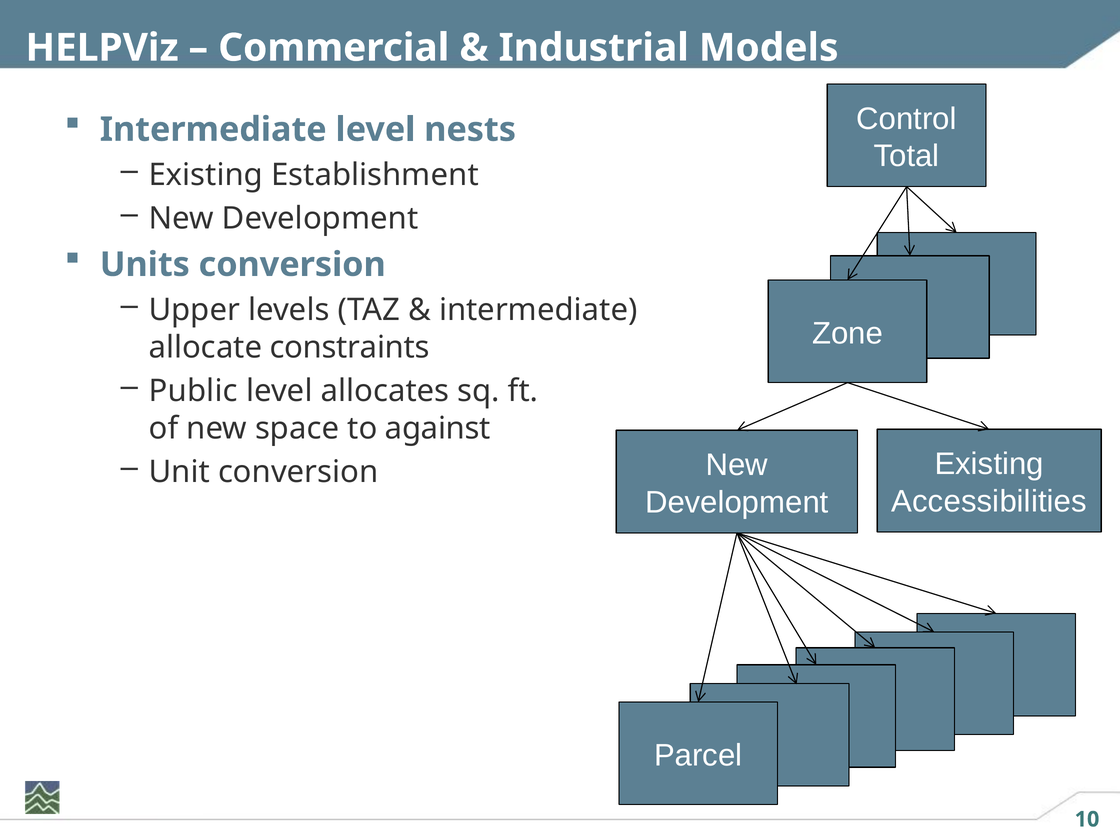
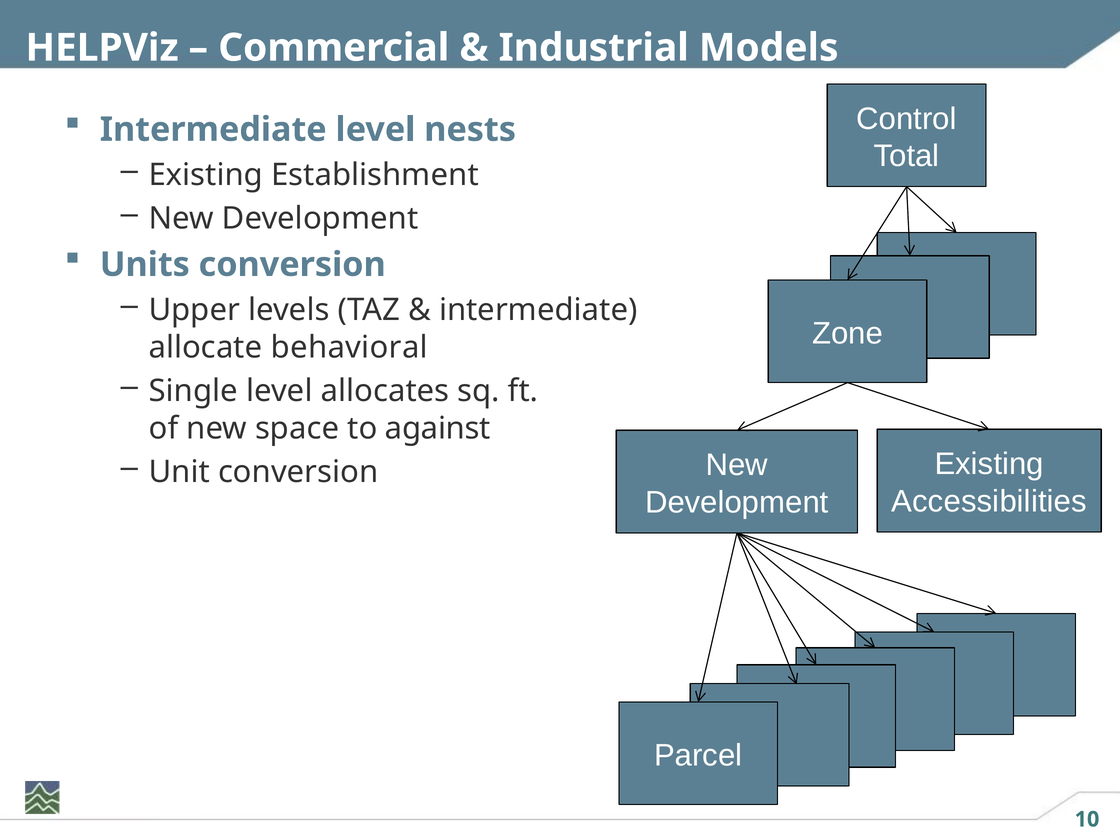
constraints: constraints -> behavioral
Public: Public -> Single
